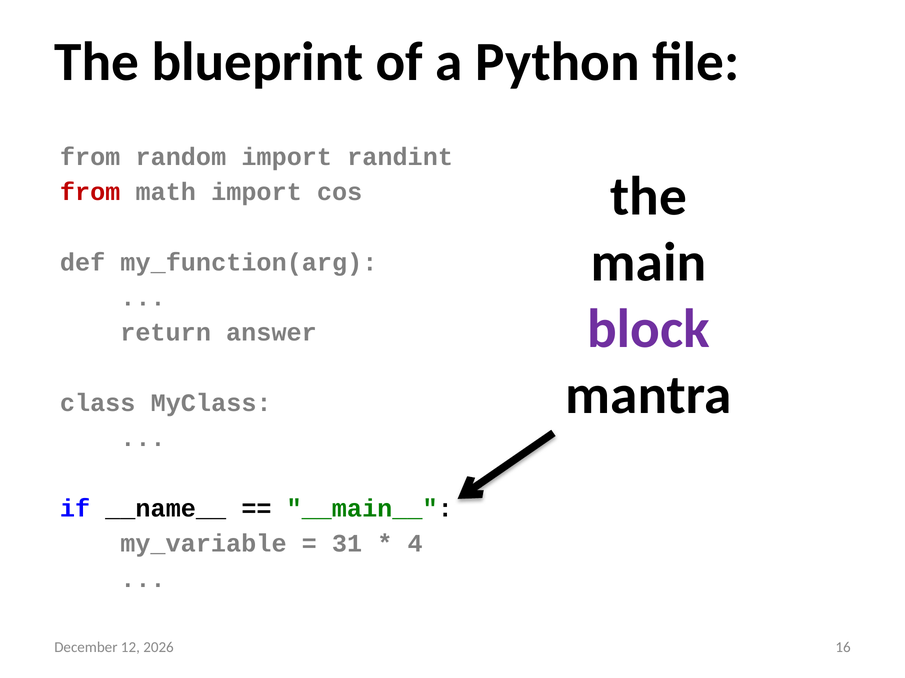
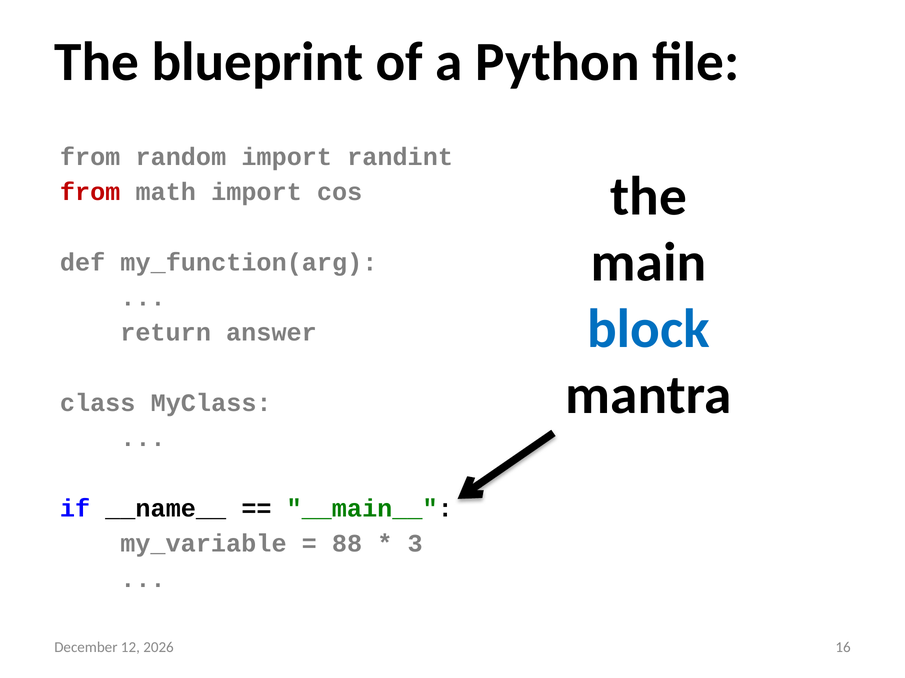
block colour: purple -> blue
31: 31 -> 88
4: 4 -> 3
